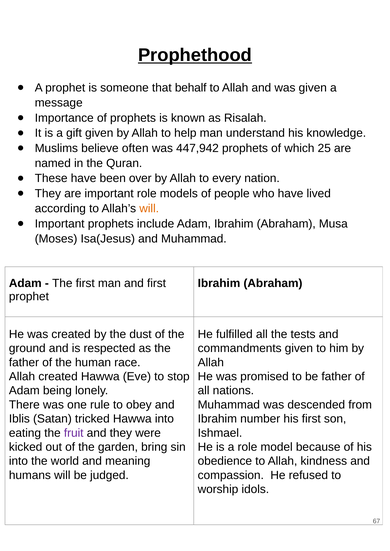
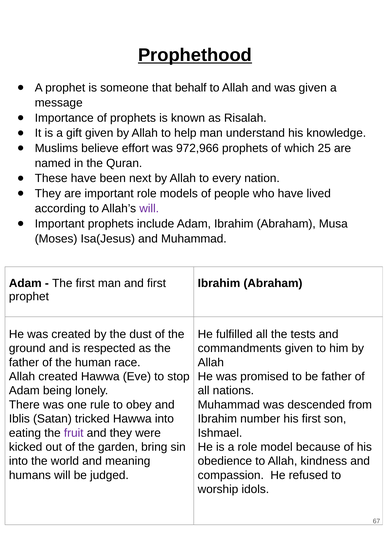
often: often -> effort
447,942: 447,942 -> 972,966
over: over -> next
will at (149, 209) colour: orange -> purple
